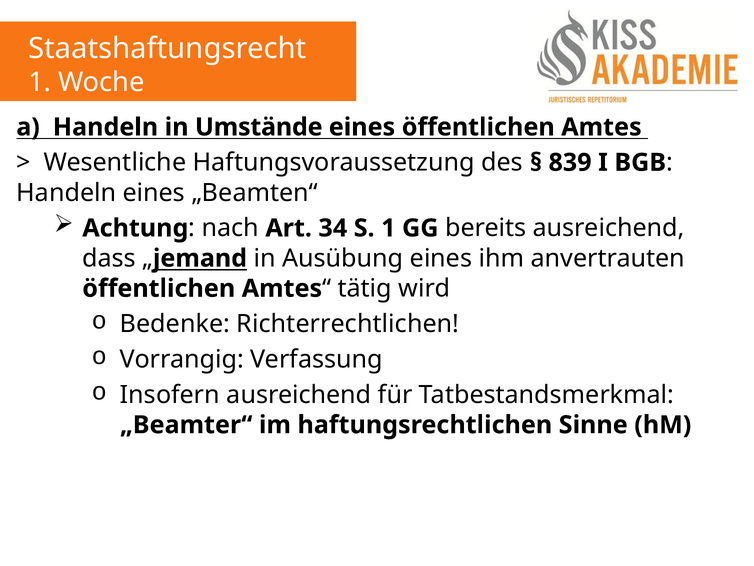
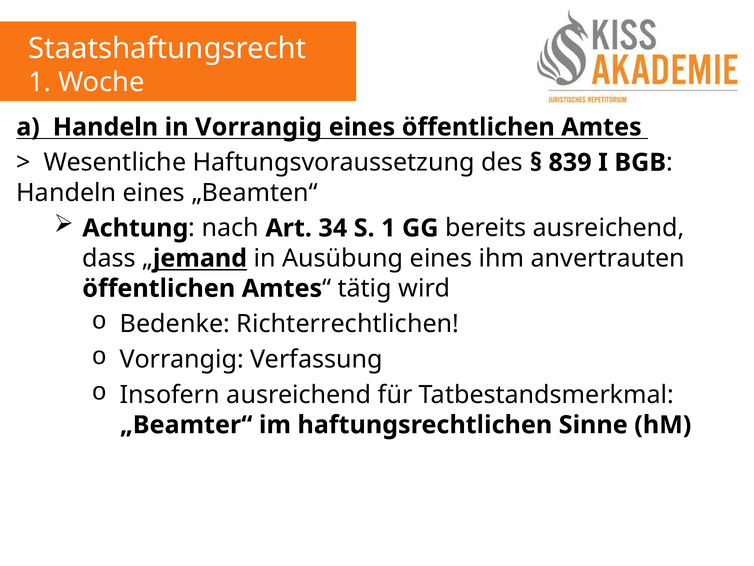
in Umstände: Umstände -> Vorrangig
